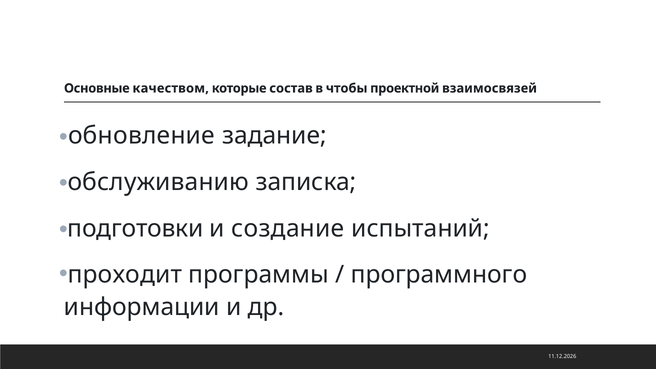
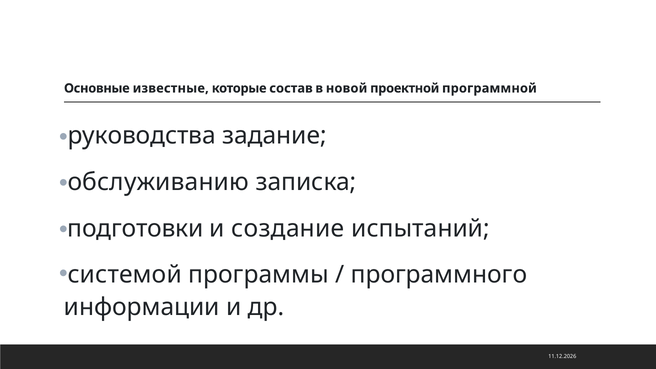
качеством: качеством -> известные
чтобы: чтобы -> новой
взаимосвязей: взаимосвязей -> программной
обновление: обновление -> руководства
проходит: проходит -> системой
